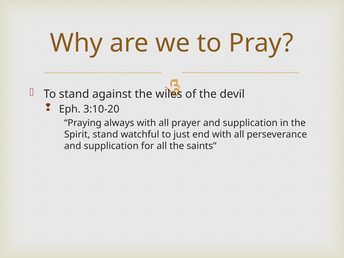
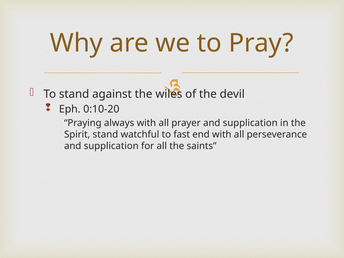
3:10-20: 3:10-20 -> 0:10-20
just: just -> fast
